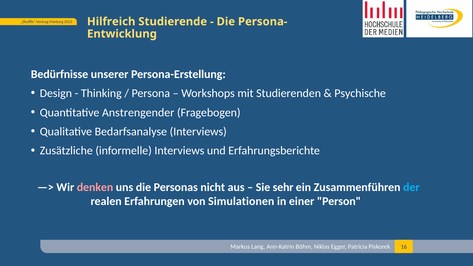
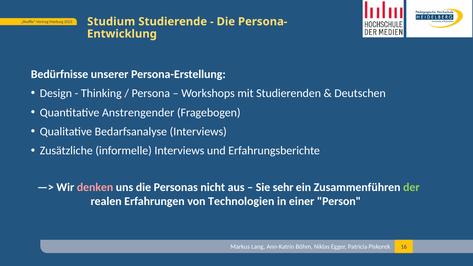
Hilfreich: Hilfreich -> Studium
Psychische: Psychische -> Deutschen
der colour: light blue -> light green
Simulationen: Simulationen -> Technologien
